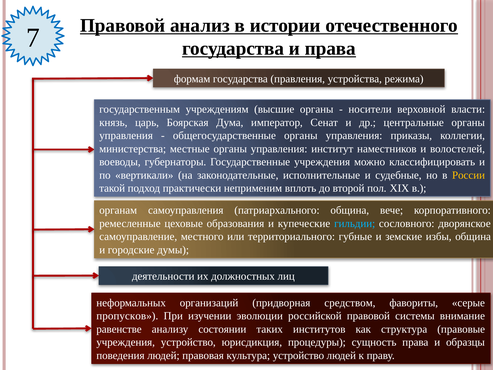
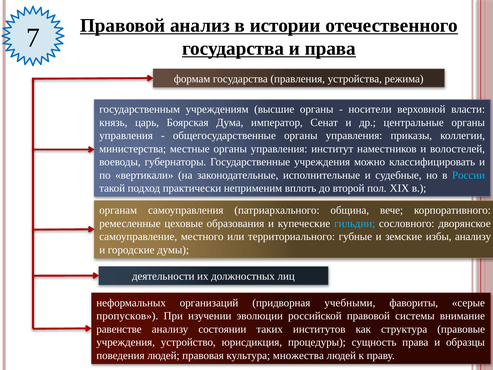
России colour: yellow -> light blue
избы община: община -> анализу
средством: средством -> учебными
культура устройство: устройство -> множества
